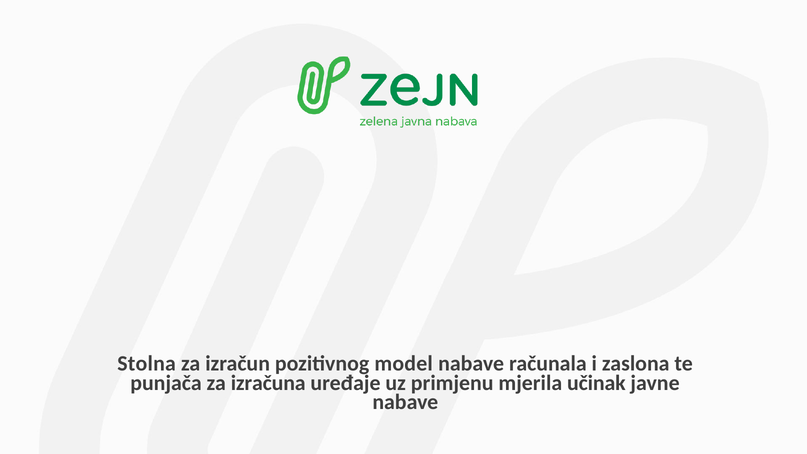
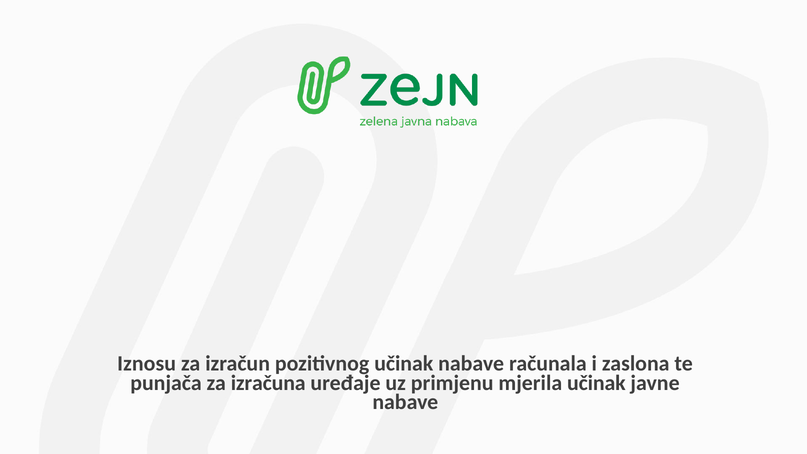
Stolna: Stolna -> Iznosu
pozitivnog model: model -> učinak
